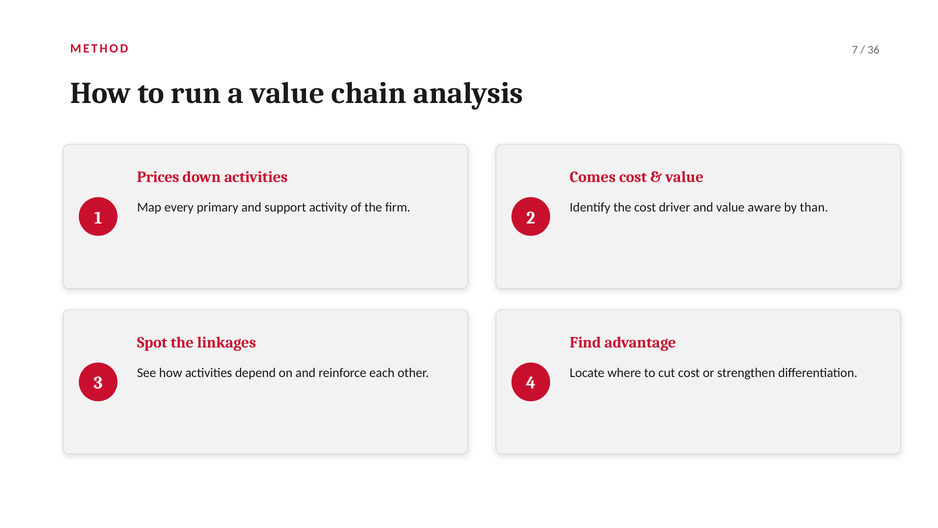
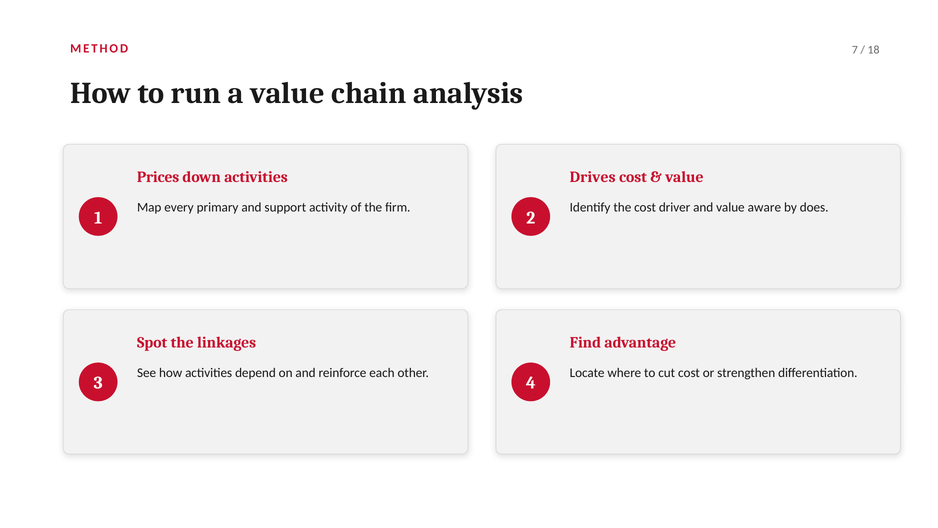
36: 36 -> 18
Comes: Comes -> Drives
than: than -> does
